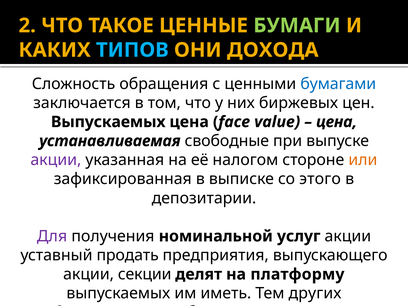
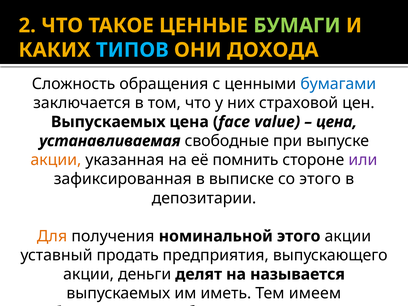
биржевых: биржевых -> страховой
акции at (56, 160) colour: purple -> orange
налогом: налогом -> помнить
или colour: orange -> purple
Для colour: purple -> orange
номинальной услуг: услуг -> этого
секции: секции -> деньги
платформу: платформу -> называется
других: других -> имеем
